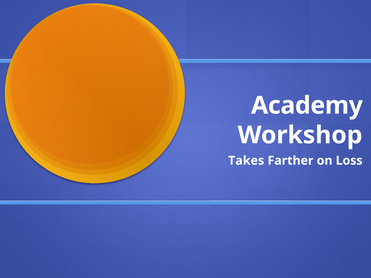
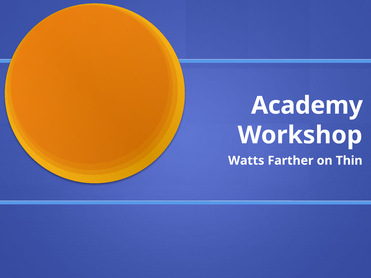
Takes: Takes -> Watts
Loss: Loss -> Thin
